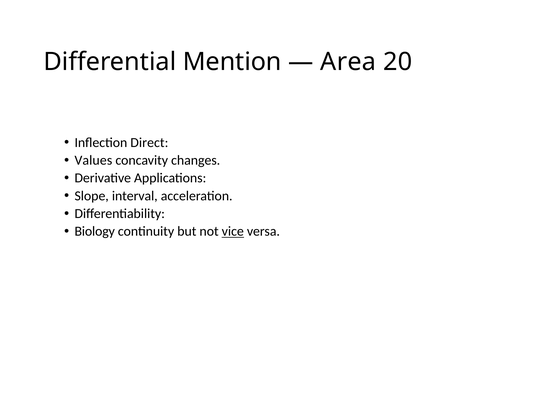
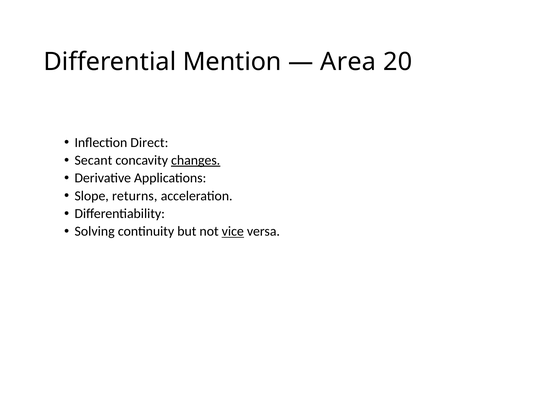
Values: Values -> Secant
changes underline: none -> present
interval: interval -> returns
Biology: Biology -> Solving
